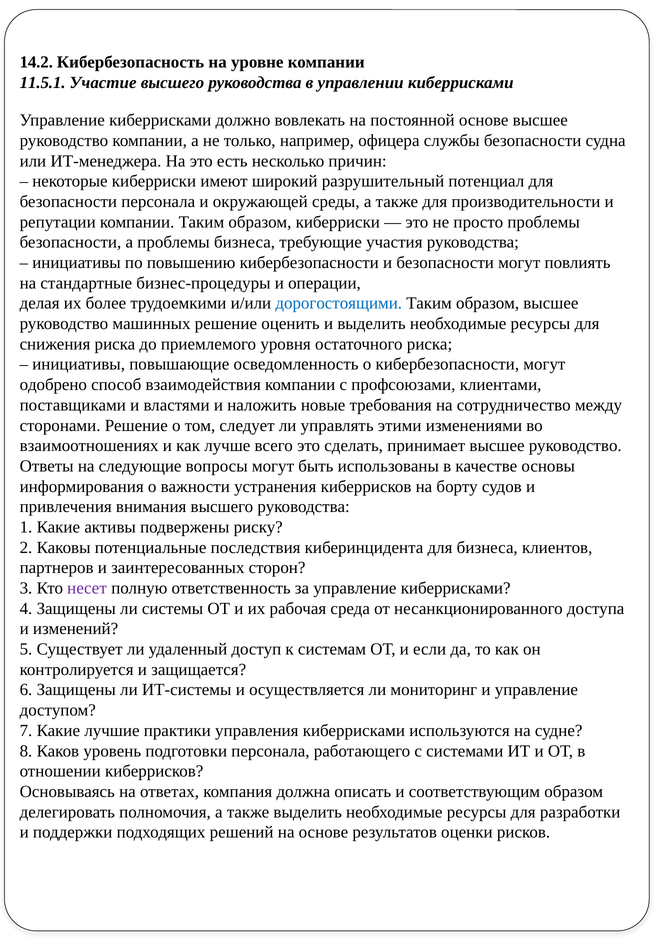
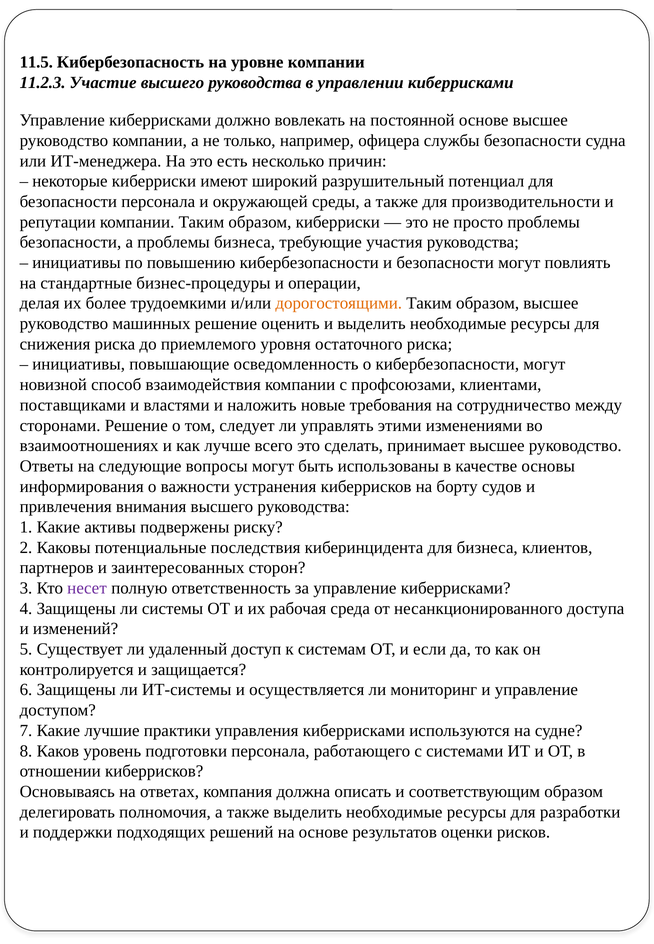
14.2: 14.2 -> 11.5
11.5.1: 11.5.1 -> 11.2.3
дорогостоящими colour: blue -> orange
одобрено: одобрено -> новизной
